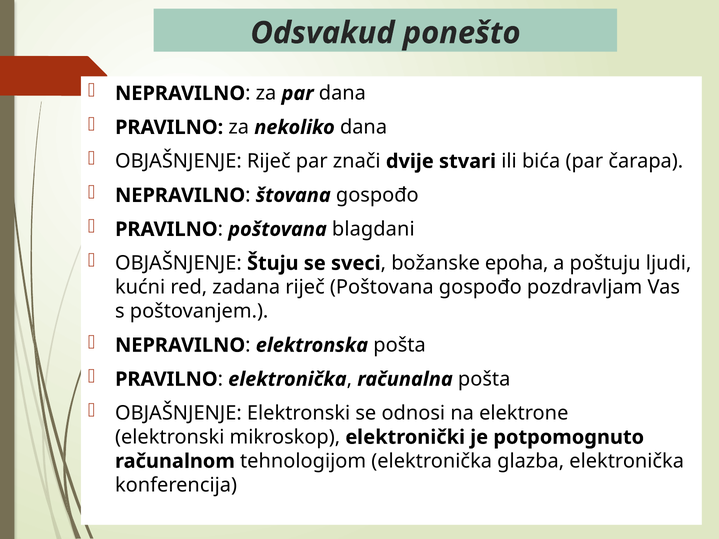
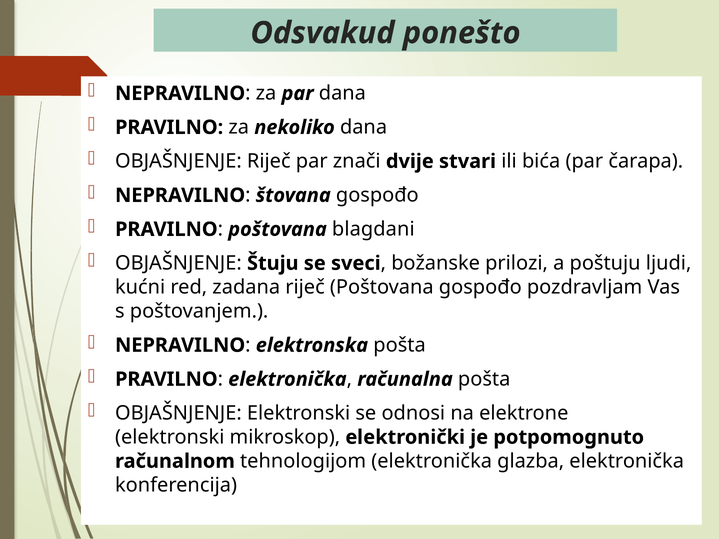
epoha: epoha -> prilozi
